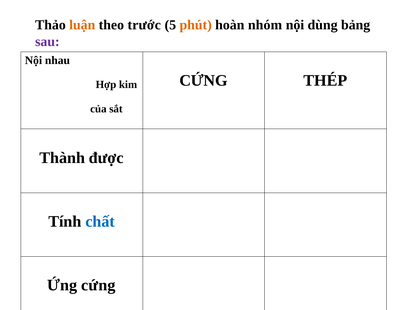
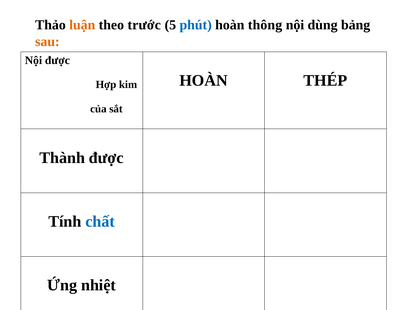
phút colour: orange -> blue
nhóm: nhóm -> thông
sau colour: purple -> orange
Nội nhau: nhau -> được
CỨNG at (204, 81): CỨNG -> HOÀN
Ứng cứng: cứng -> nhiệt
